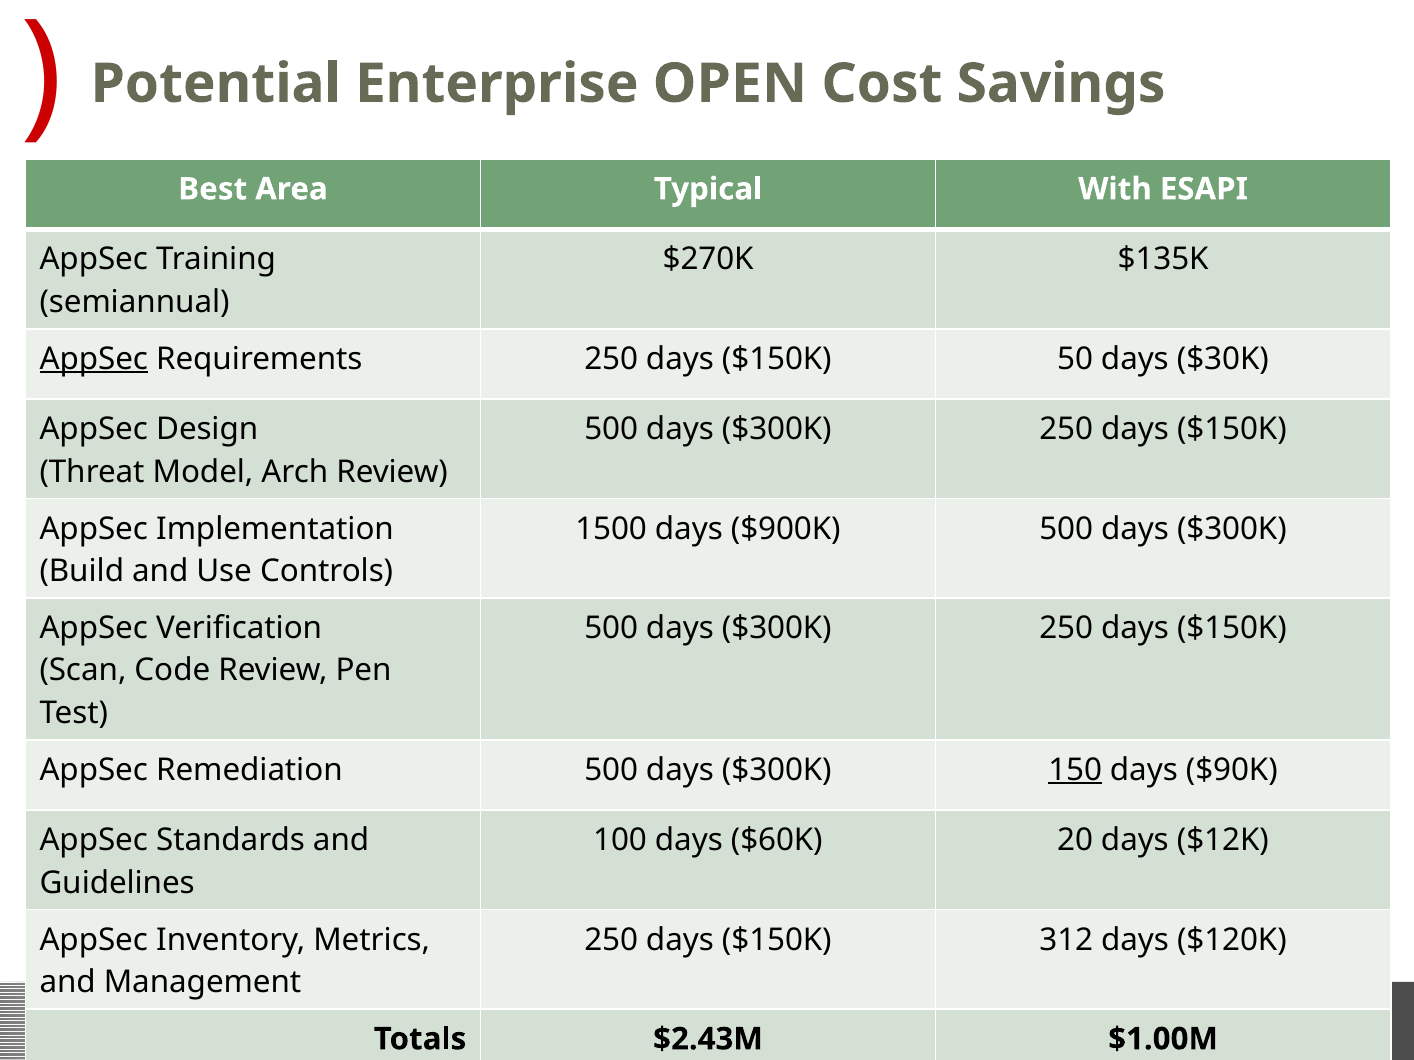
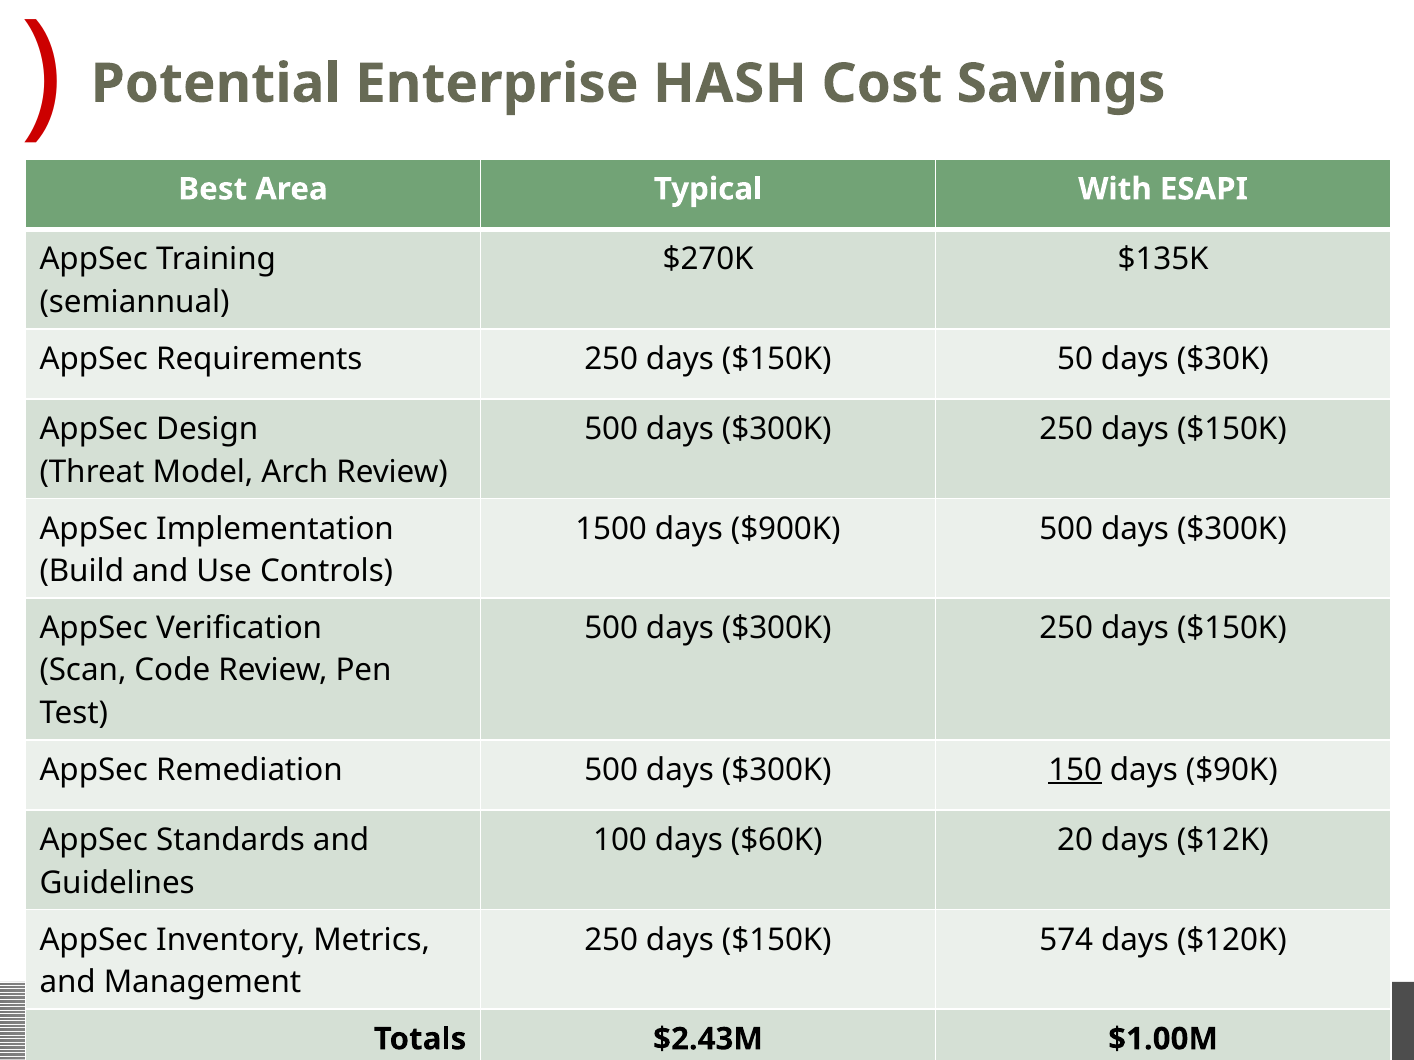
OPEN: OPEN -> HASH
AppSec at (94, 359) underline: present -> none
312: 312 -> 574
